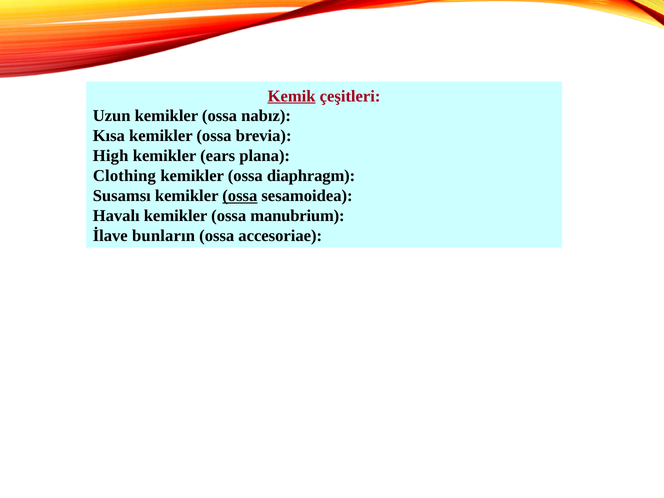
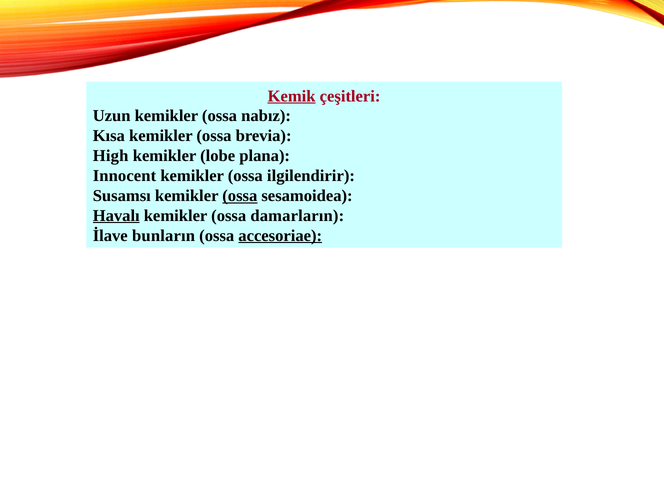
ears: ears -> lobe
Clothing: Clothing -> Innocent
diaphragm: diaphragm -> ilgilendirir
Havalı underline: none -> present
manubrium: manubrium -> damarların
accesoriae underline: none -> present
